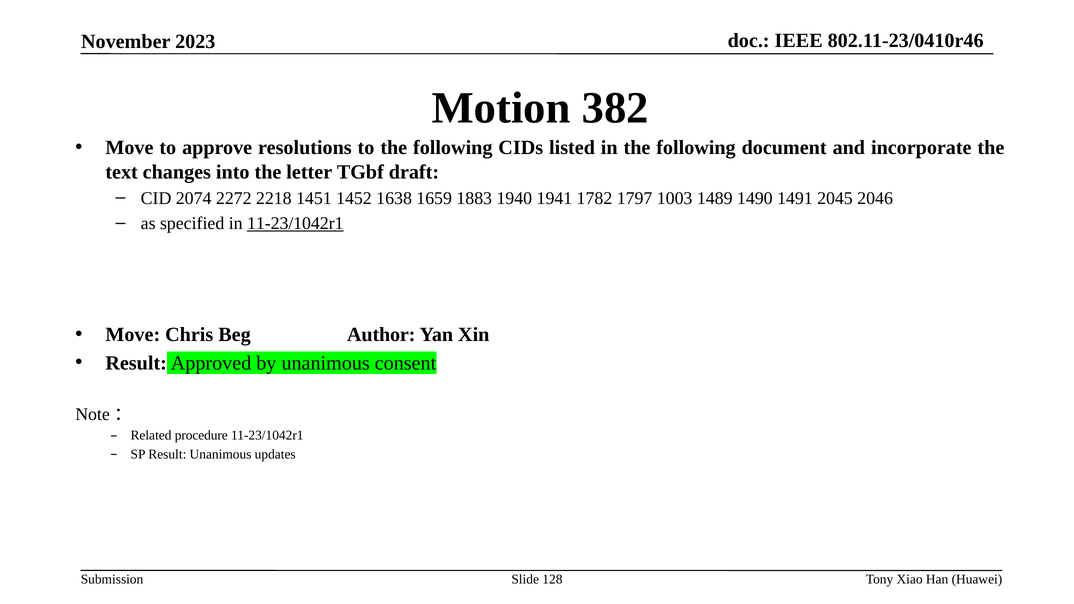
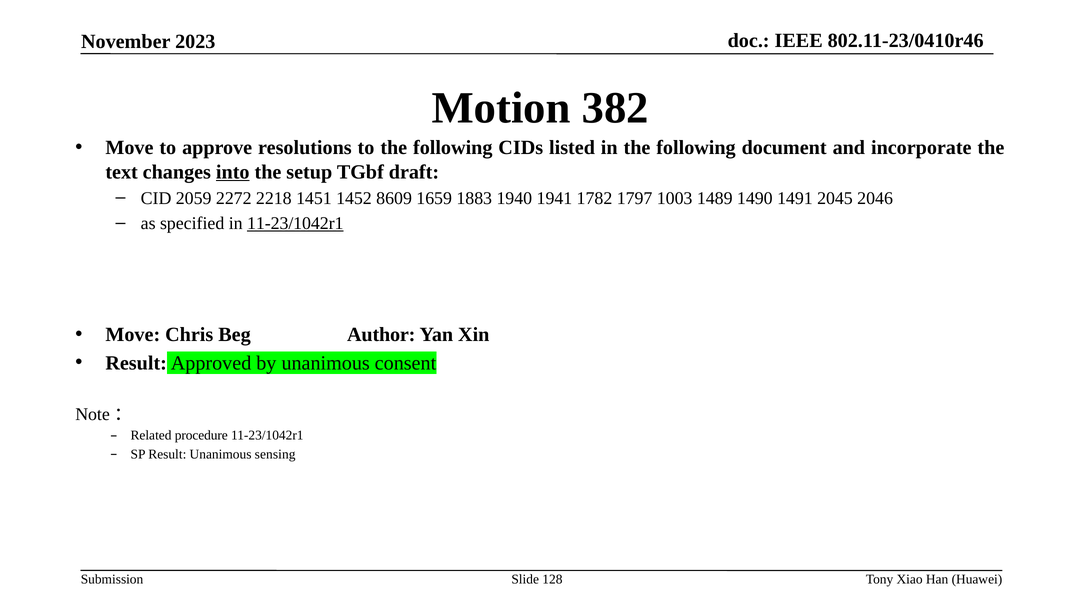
into underline: none -> present
letter: letter -> setup
2074: 2074 -> 2059
1638: 1638 -> 8609
updates: updates -> sensing
